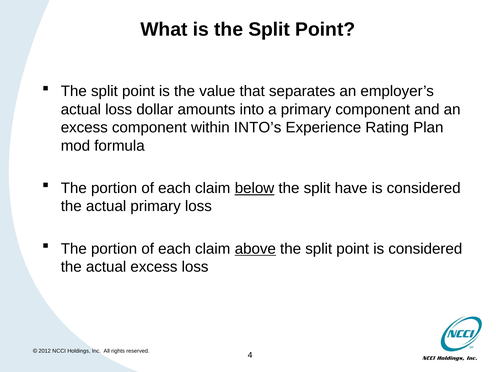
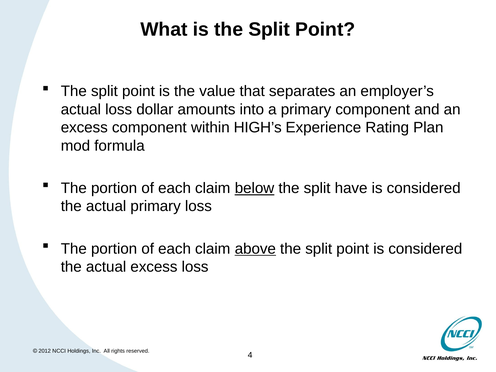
INTO’s: INTO’s -> HIGH’s
